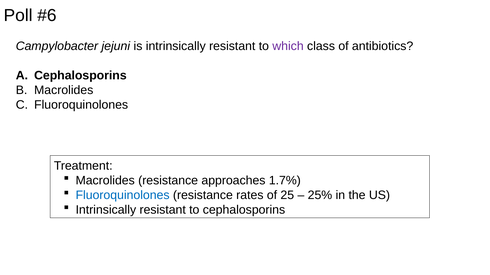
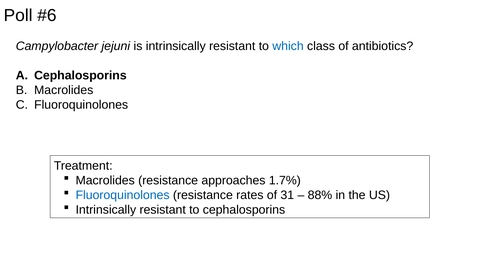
which colour: purple -> blue
25: 25 -> 31
25%: 25% -> 88%
